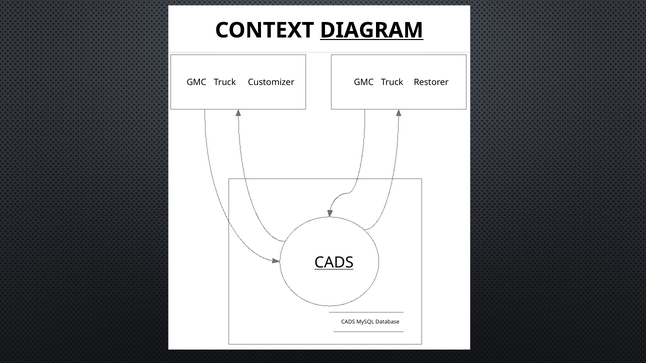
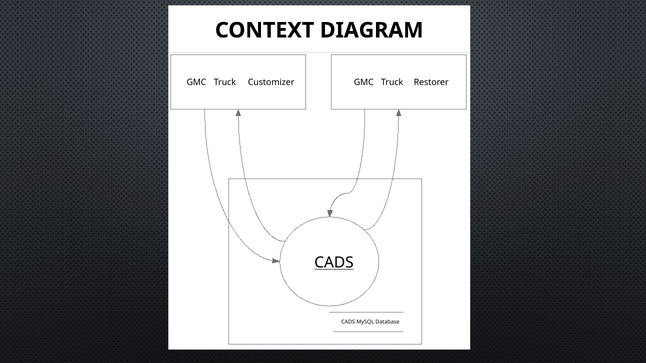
DIAGRAM underline: present -> none
